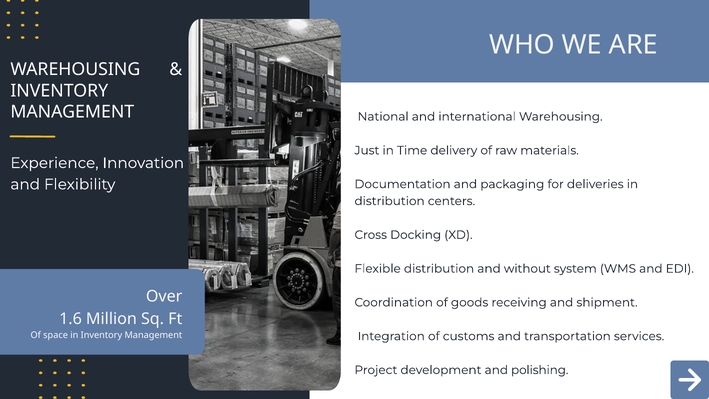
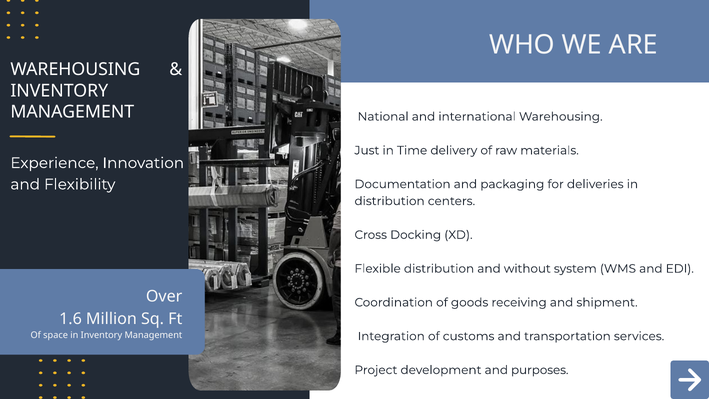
polishing: polishing -> purposes
